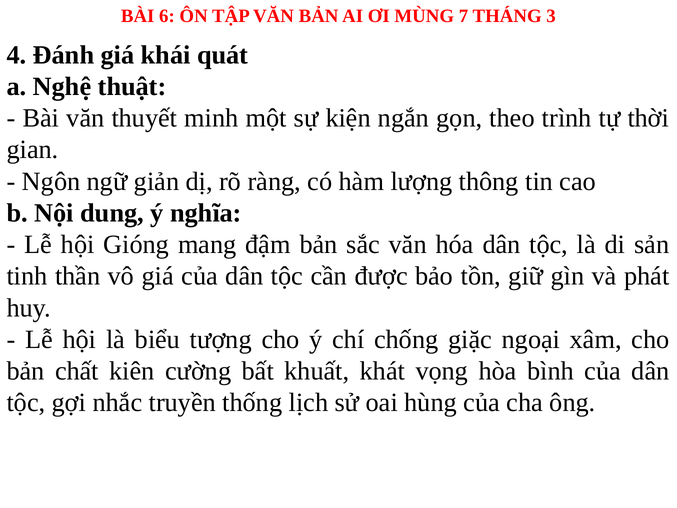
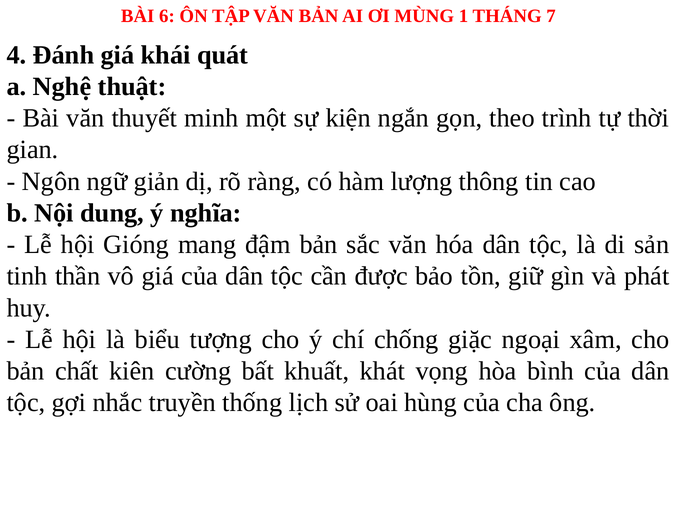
7: 7 -> 1
3: 3 -> 7
